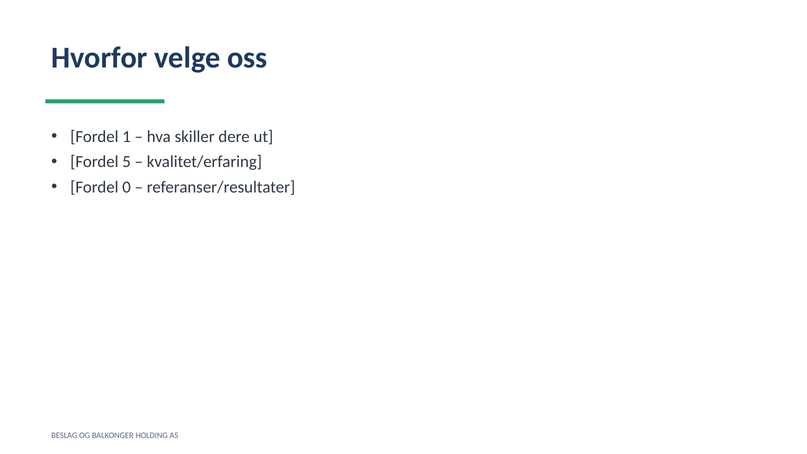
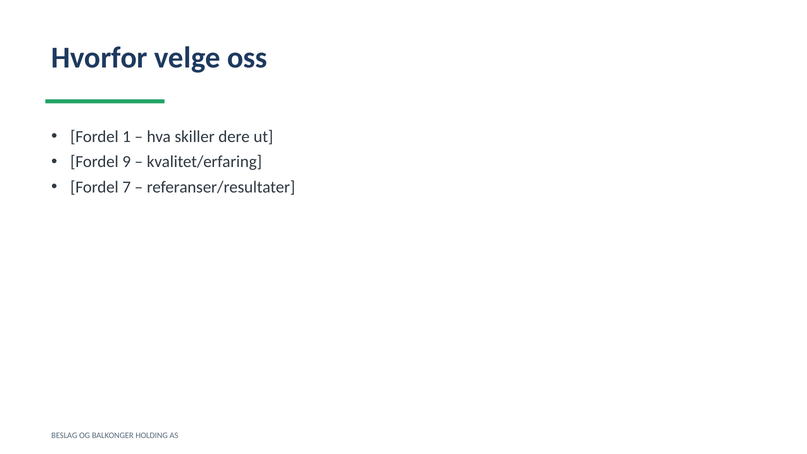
5: 5 -> 9
0: 0 -> 7
